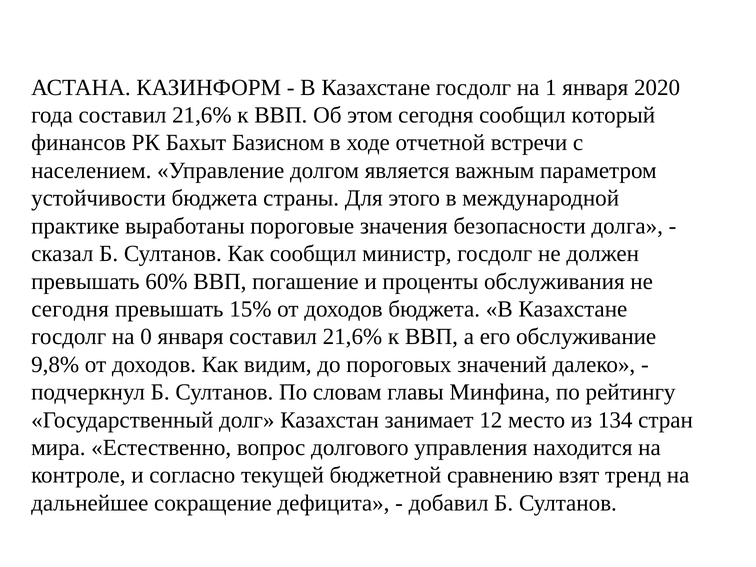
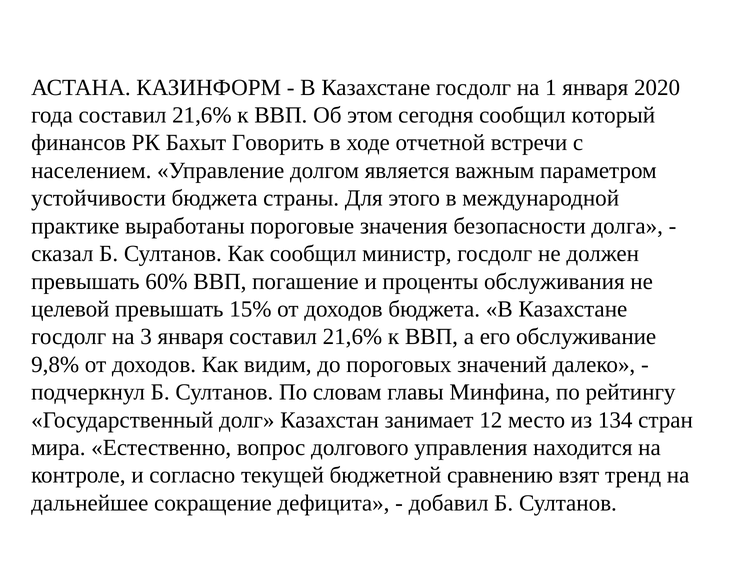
Базисном: Базисном -> Говорить
сегодня at (70, 309): сегодня -> целевой
0: 0 -> 3
